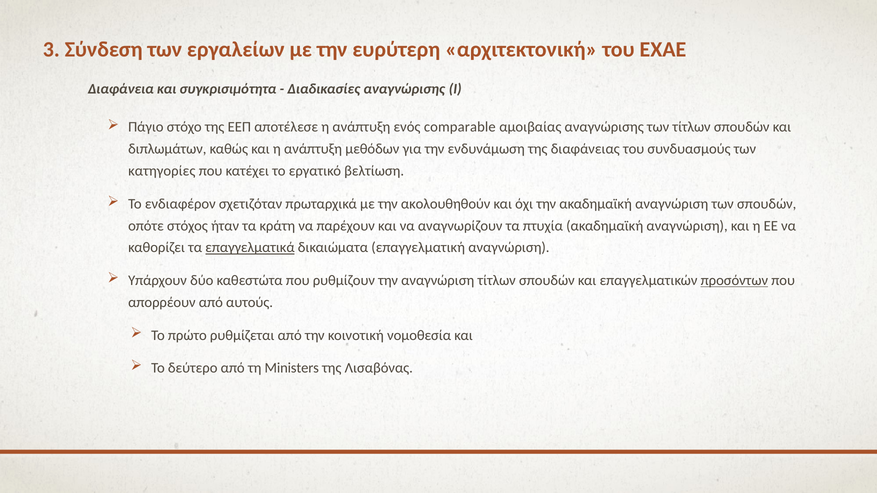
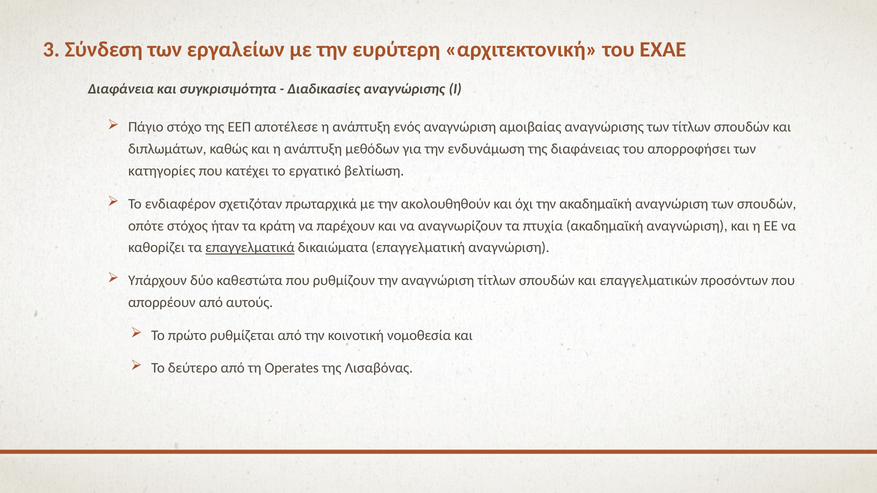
ενός comparable: comparable -> αναγνώριση
συνδυασμούς: συνδυασμούς -> απορροφήσει
προσόντων underline: present -> none
Ministers: Ministers -> Operates
